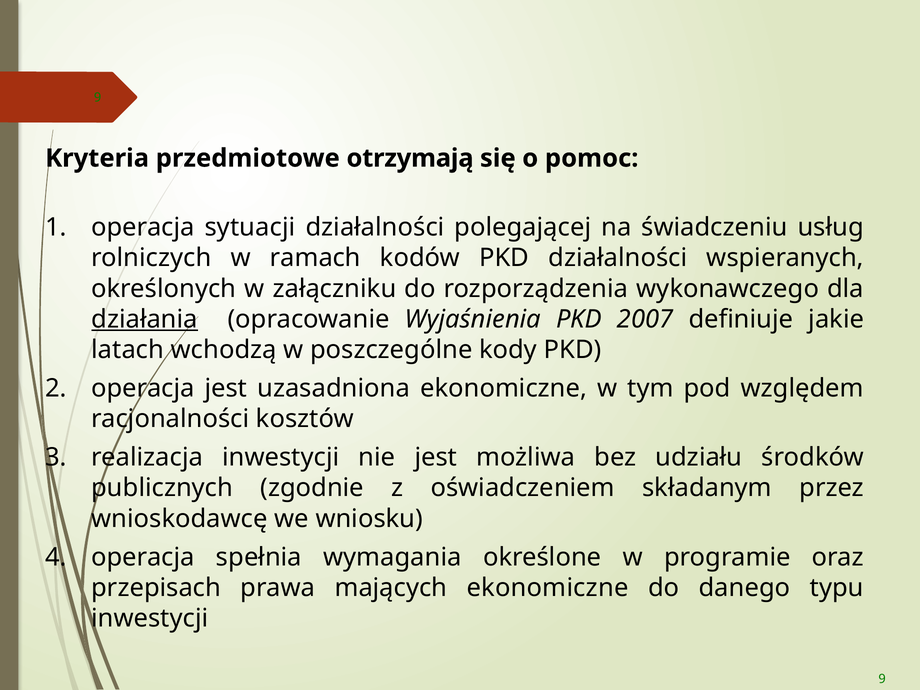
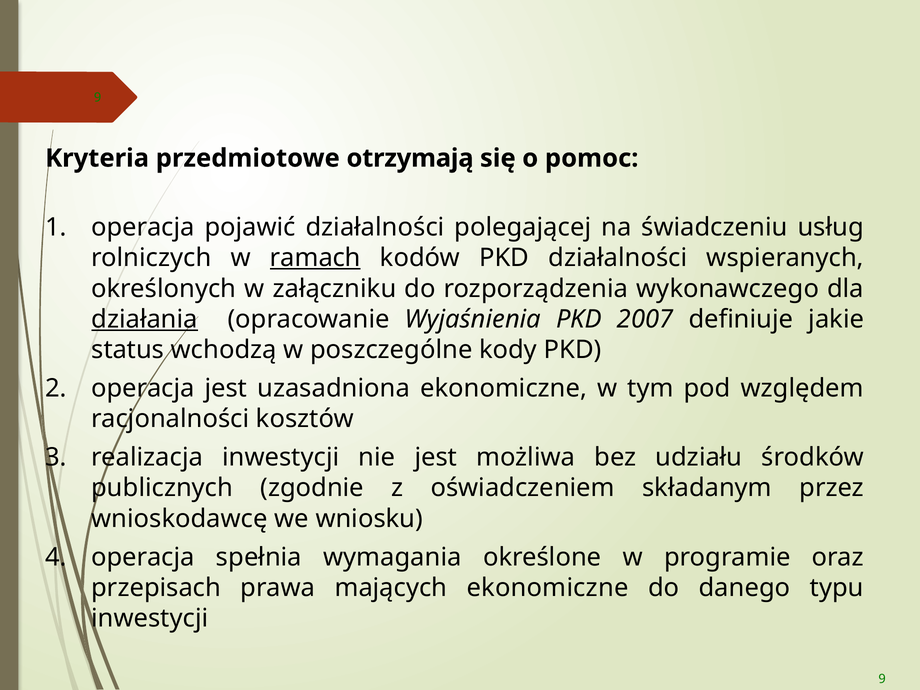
sytuacji: sytuacji -> pojawić
ramach underline: none -> present
latach: latach -> status
